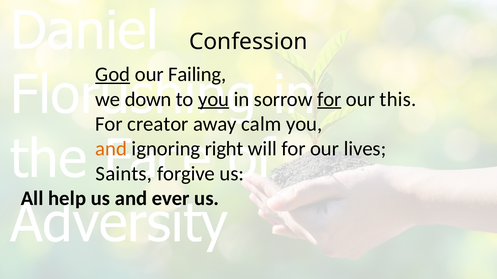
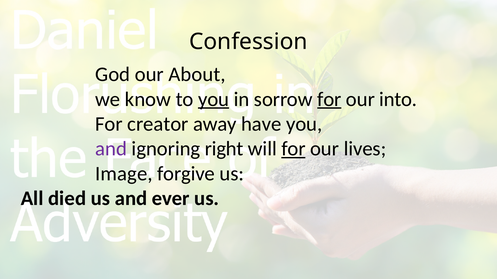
God underline: present -> none
Failing: Failing -> About
down: down -> know
this: this -> into
calm: calm -> have
and at (111, 149) colour: orange -> purple
for at (294, 149) underline: none -> present
Saints: Saints -> Image
help: help -> died
